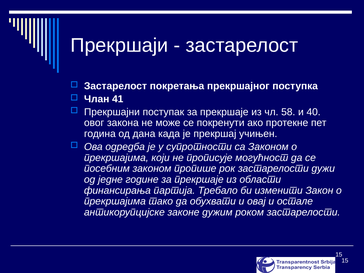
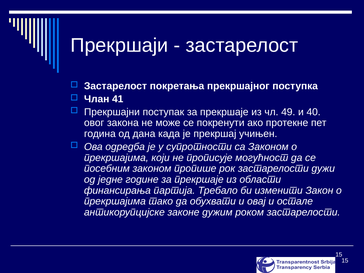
58: 58 -> 49
